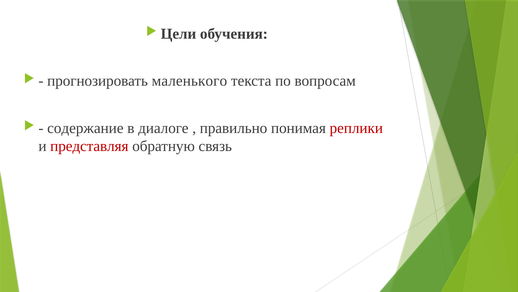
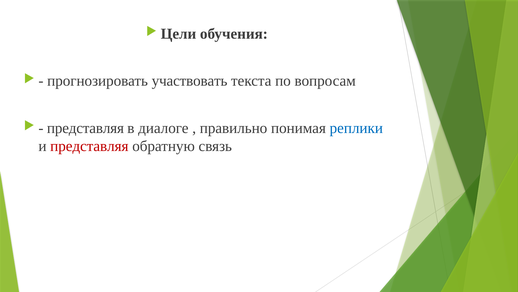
маленького: маленького -> участвовать
содержание at (85, 128): содержание -> представляя
реплики colour: red -> blue
